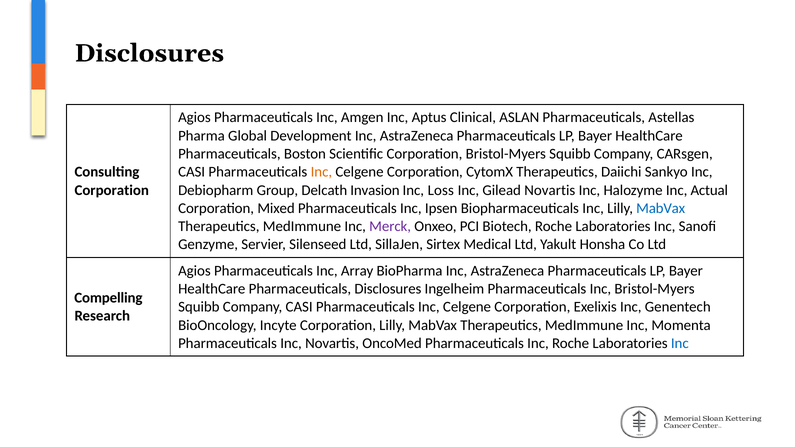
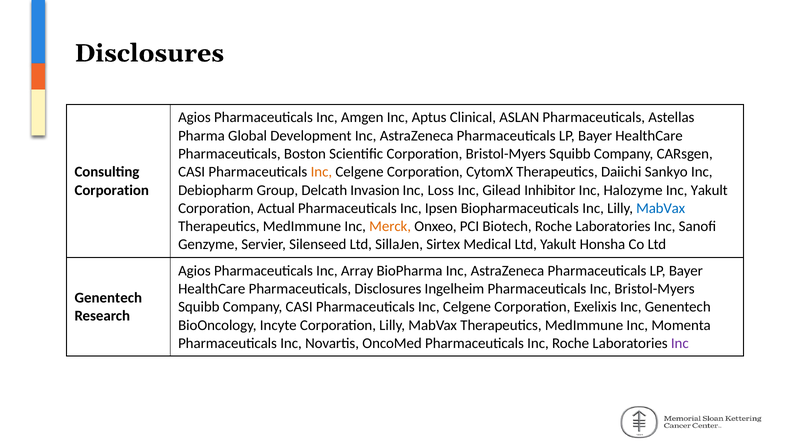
Gilead Novartis: Novartis -> Inhibitor
Inc Actual: Actual -> Yakult
Mixed: Mixed -> Actual
Merck colour: purple -> orange
Compelling at (108, 298): Compelling -> Genentech
Inc at (680, 343) colour: blue -> purple
